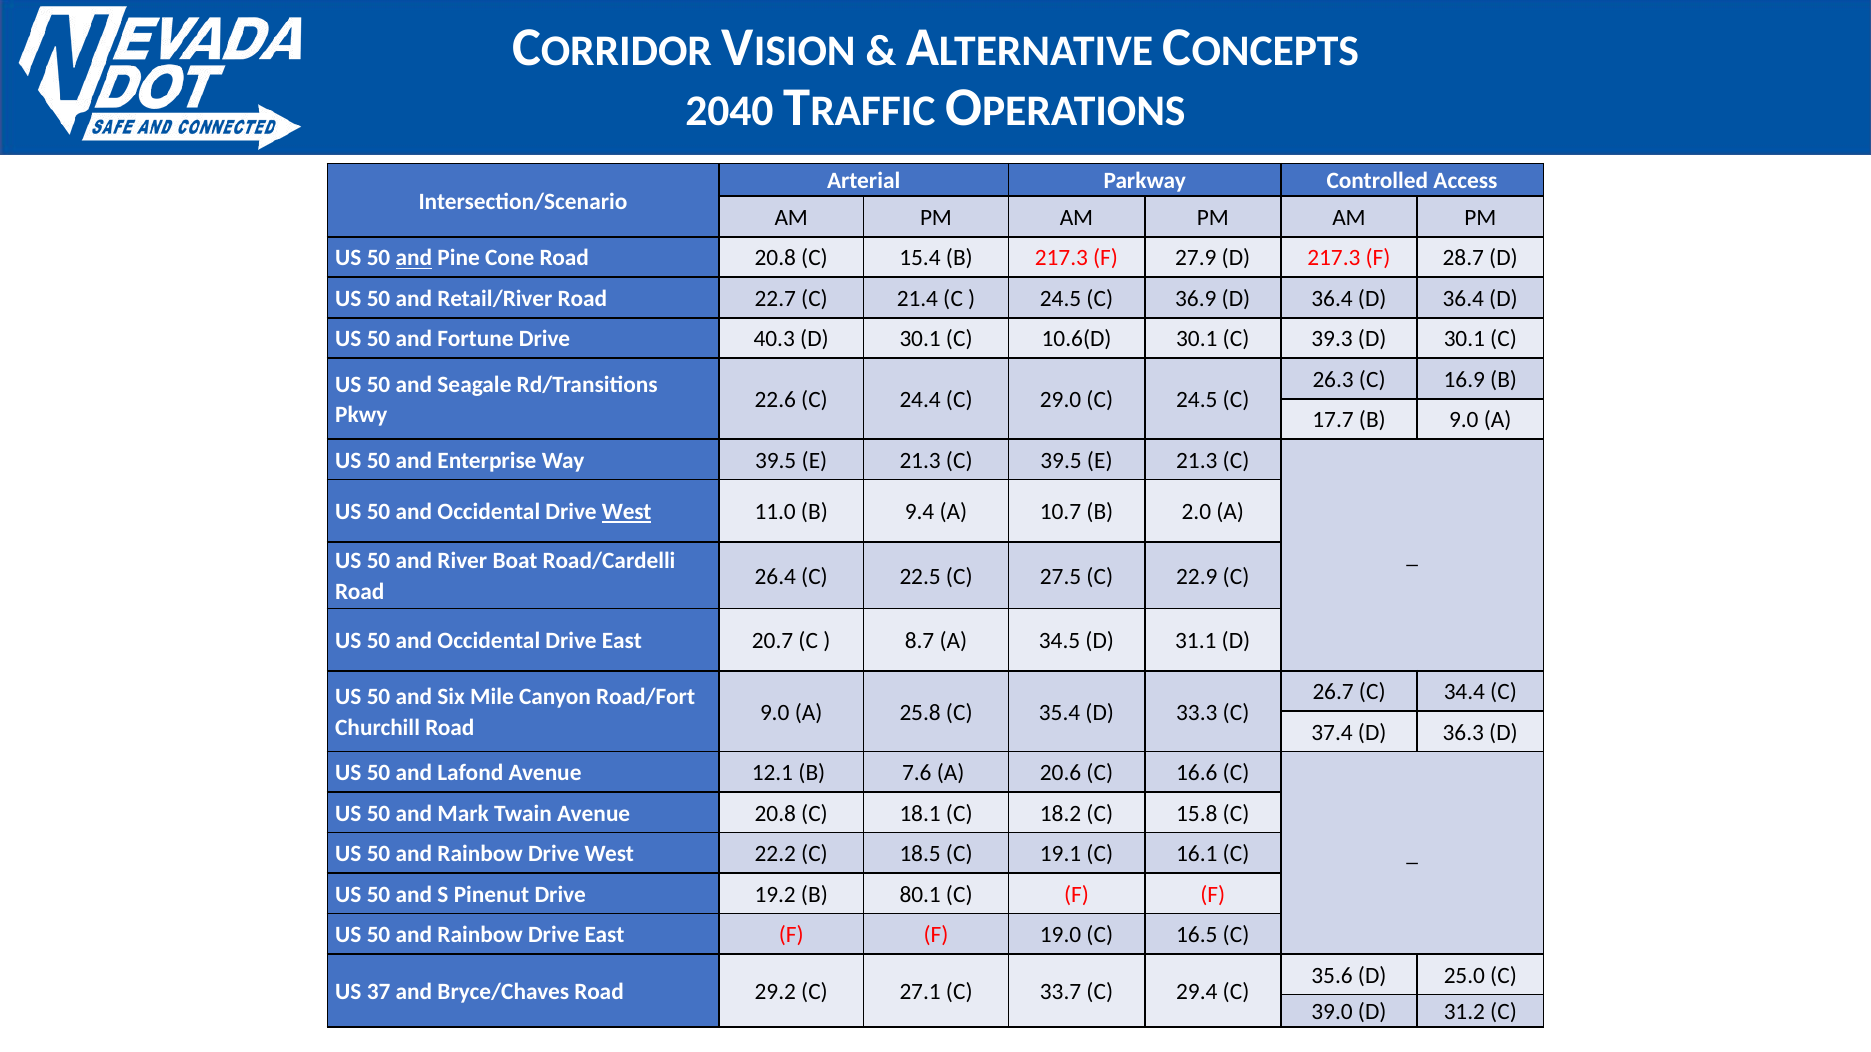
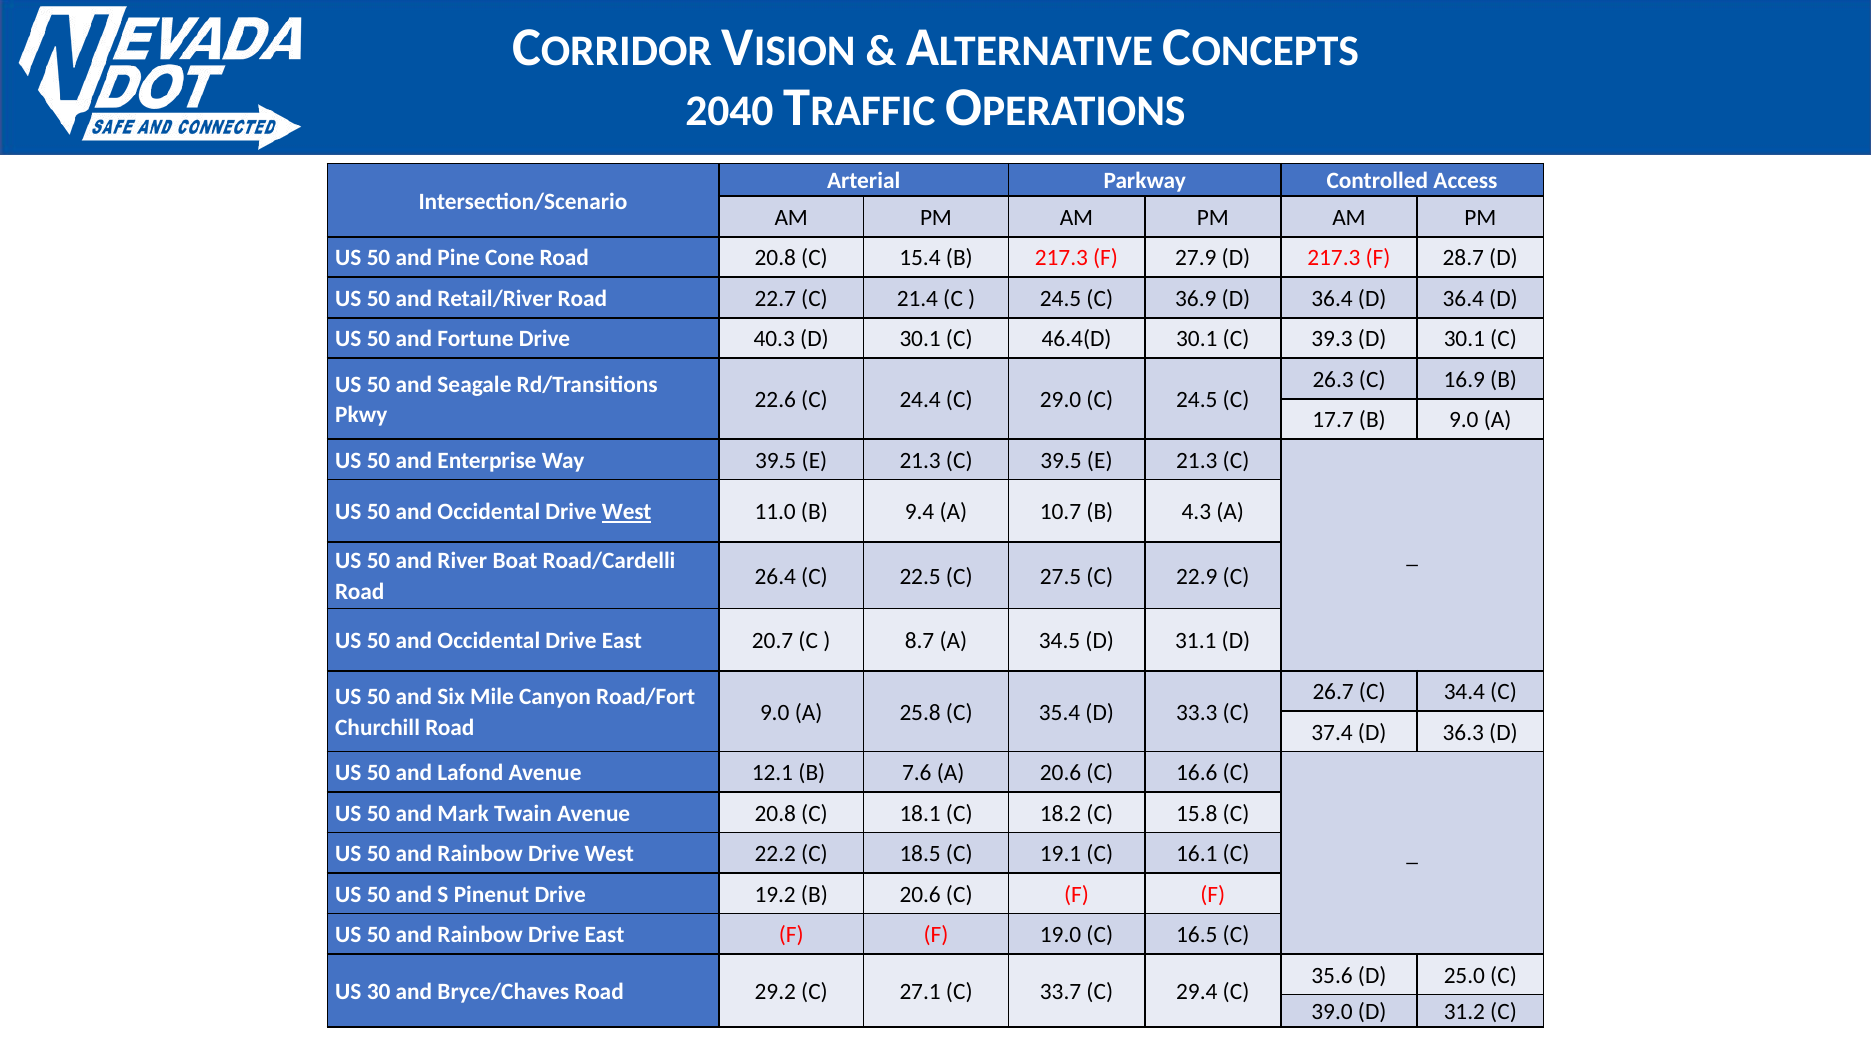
and at (414, 258) underline: present -> none
10.6(D: 10.6(D -> 46.4(D
2.0: 2.0 -> 4.3
B 80.1: 80.1 -> 20.6
37: 37 -> 30
